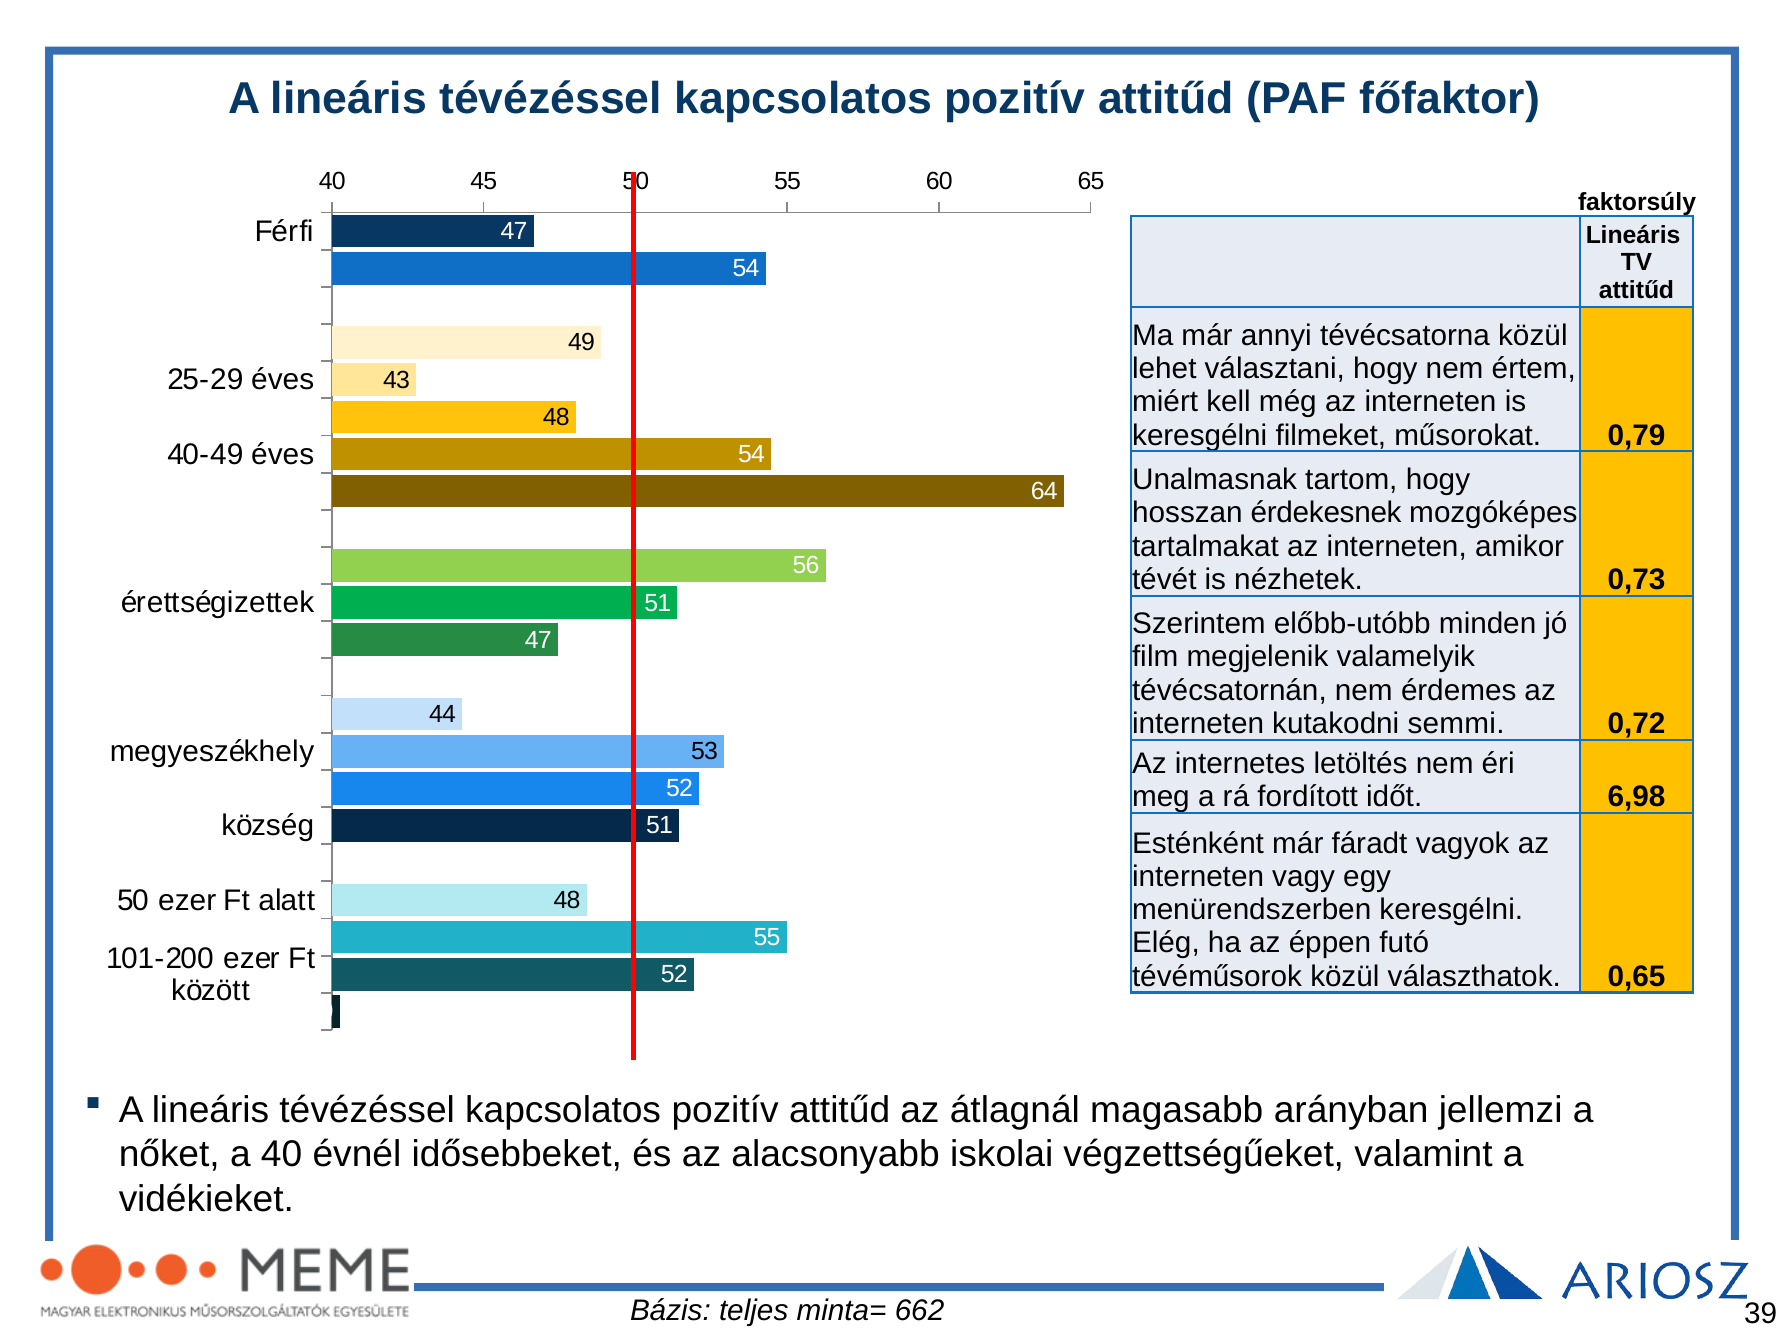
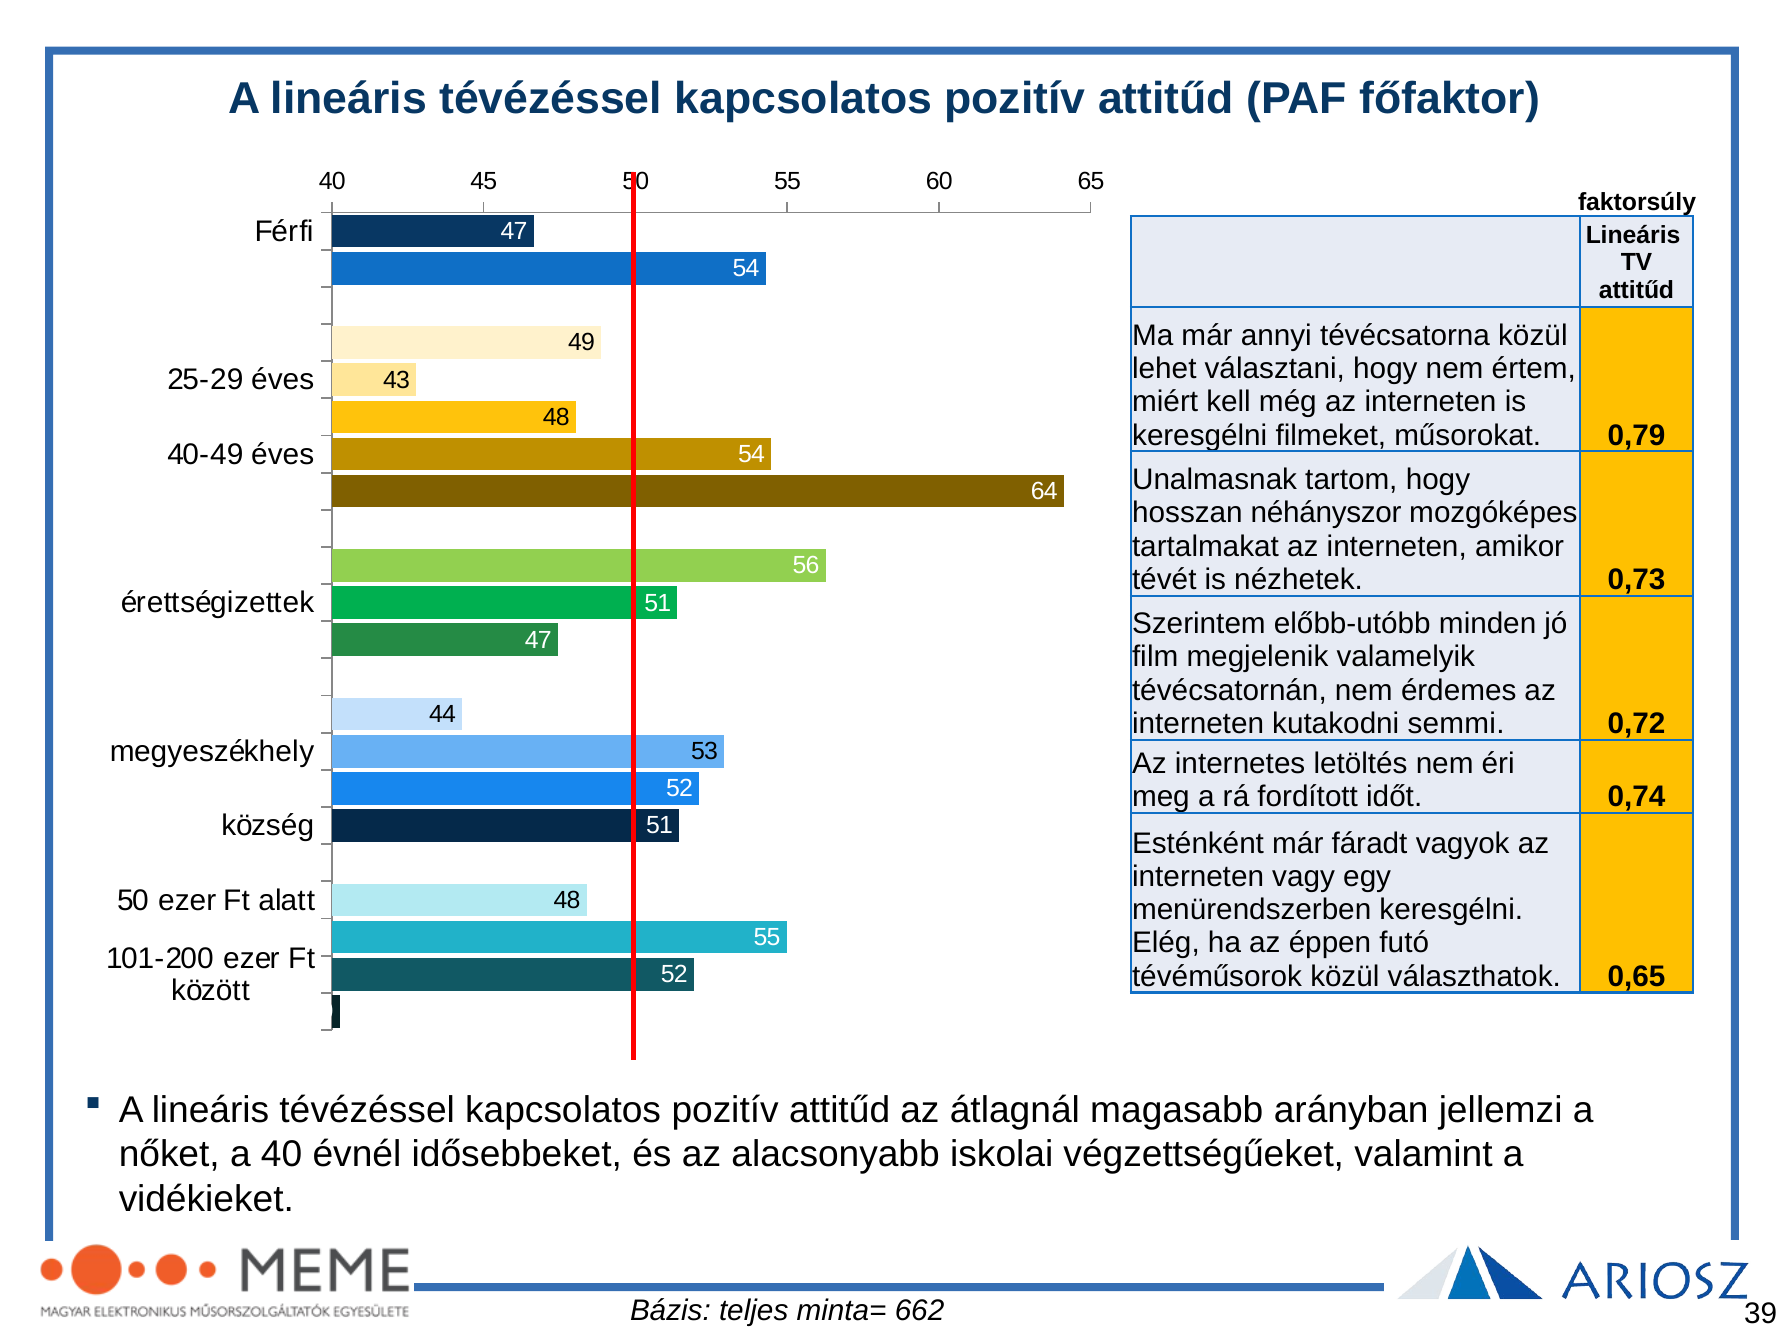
érdekesnek: érdekesnek -> néhányszor
6,98: 6,98 -> 0,74
